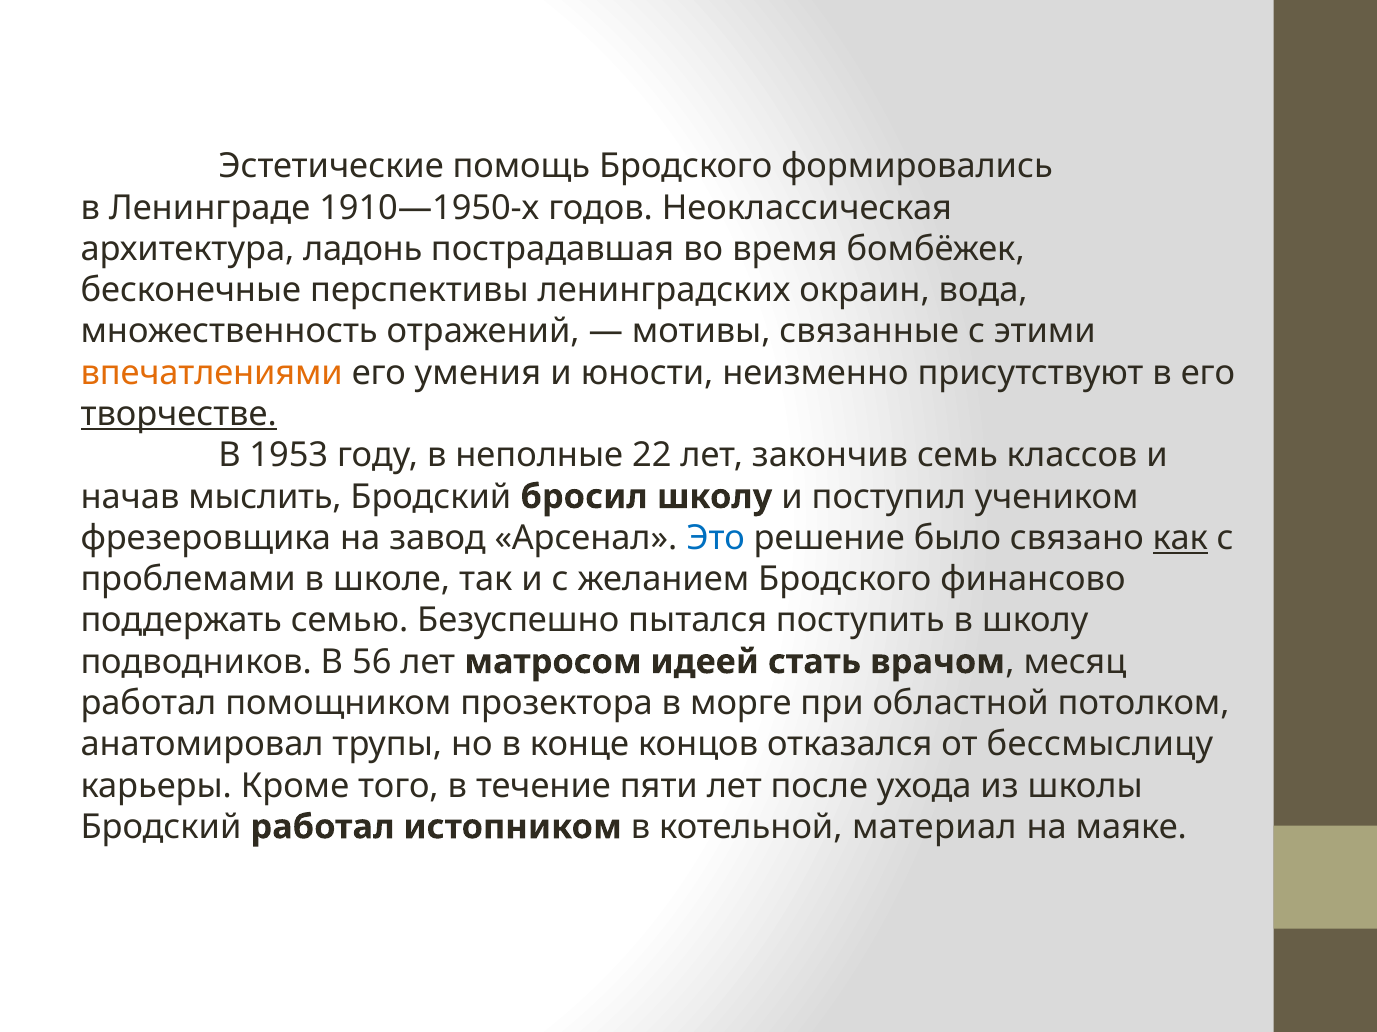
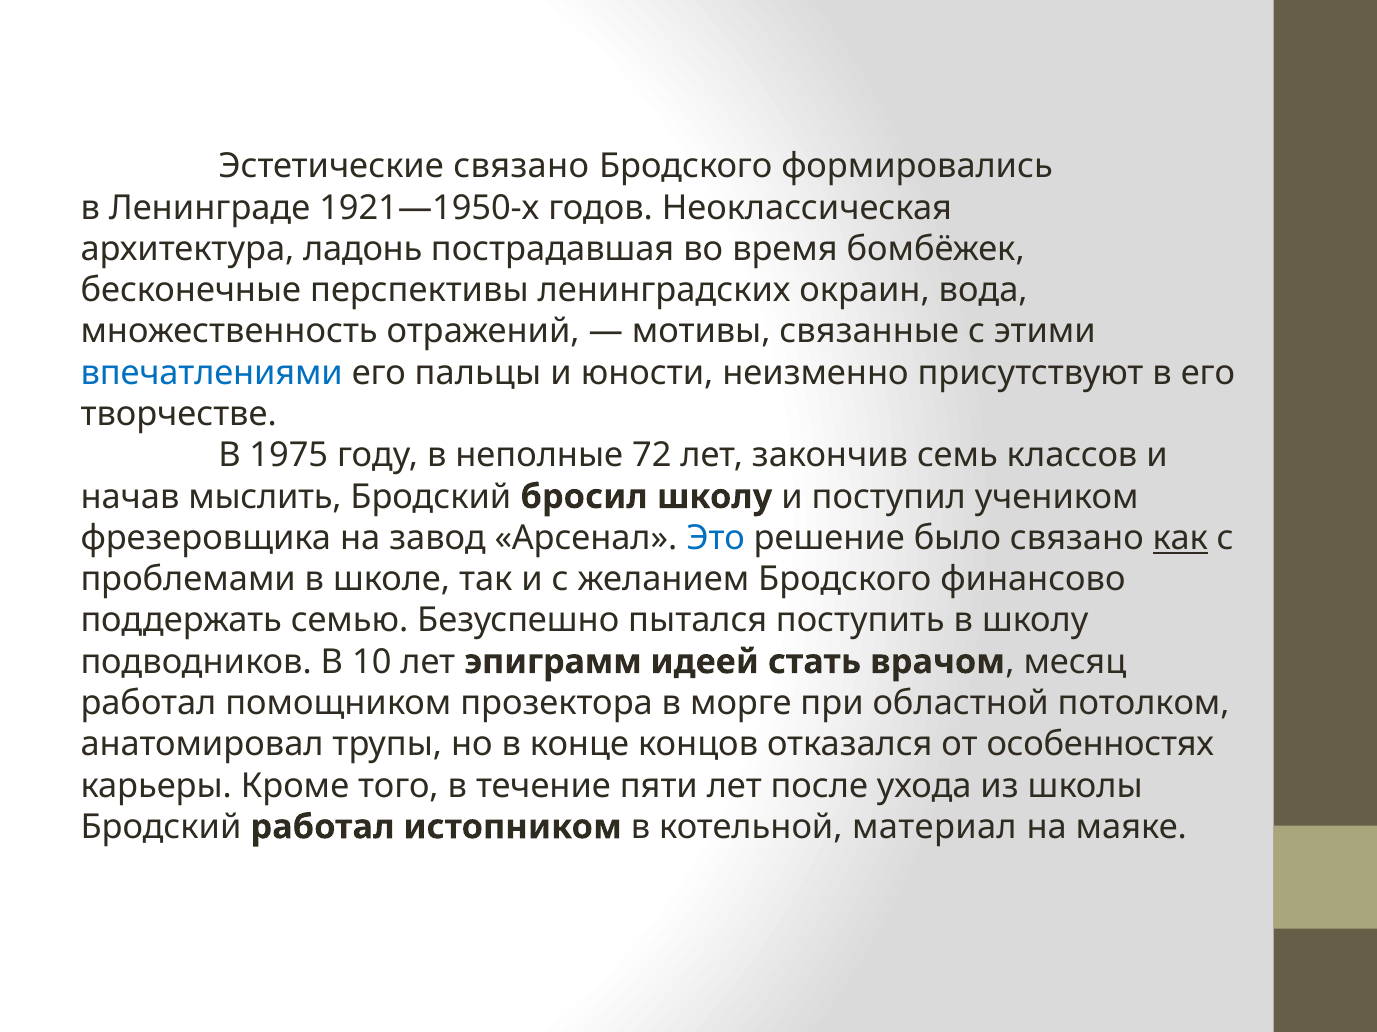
Эстетические помощь: помощь -> связано
1910—1950-х: 1910—1950-х -> 1921—1950-х
впечатлениями colour: orange -> blue
умения: умения -> пальцы
творчестве underline: present -> none
1953: 1953 -> 1975
22: 22 -> 72
56: 56 -> 10
матросом: матросом -> эпиграмм
бессмыслицу: бессмыслицу -> особенностях
